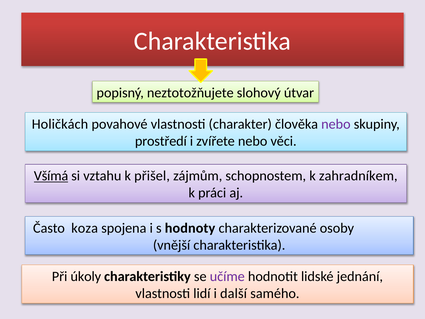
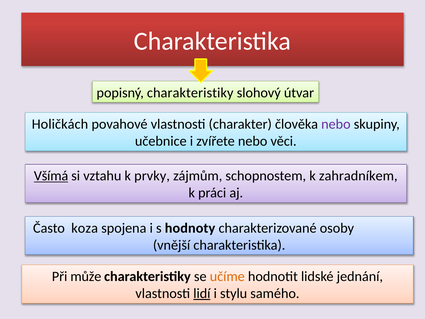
popisný neztotožňujete: neztotožňujete -> charakteristiky
prostředí: prostředí -> učebnice
přišel: přišel -> prvky
úkoly: úkoly -> může
učíme colour: purple -> orange
lidí underline: none -> present
další: další -> stylu
